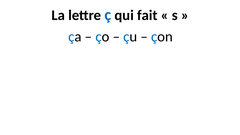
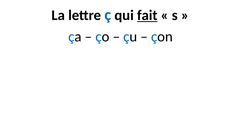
fait underline: none -> present
